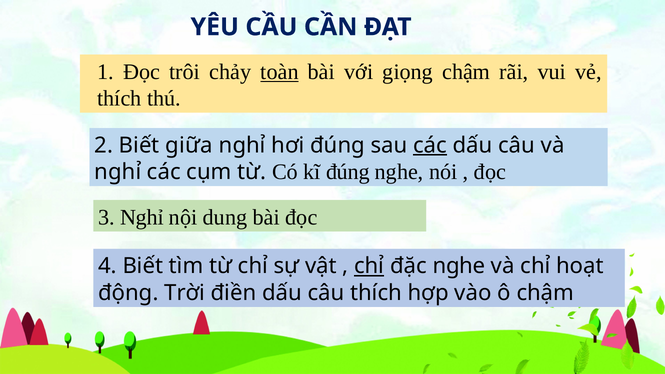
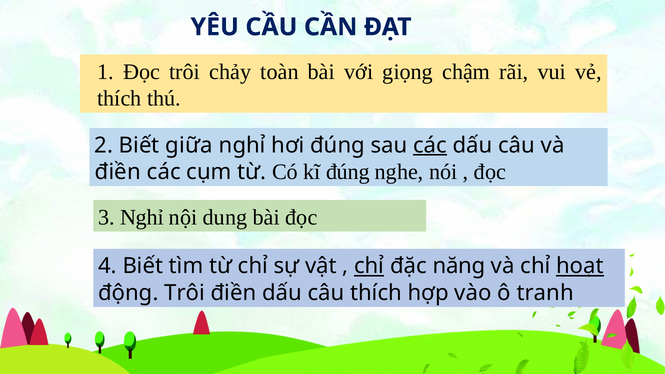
toàn underline: present -> none
nghỉ at (118, 172): nghỉ -> điền
đặc nghe: nghe -> năng
hoạt underline: none -> present
động Trời: Trời -> Trôi
ô chậm: chậm -> tranh
